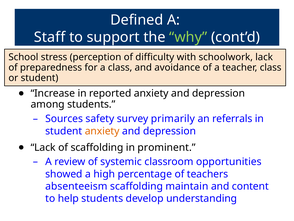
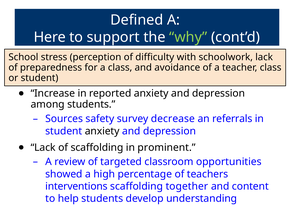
Staff: Staff -> Here
primarily: primarily -> decrease
anxiety at (102, 131) colour: orange -> black
systemic: systemic -> targeted
absenteeism: absenteeism -> interventions
maintain: maintain -> together
